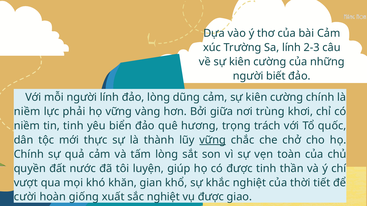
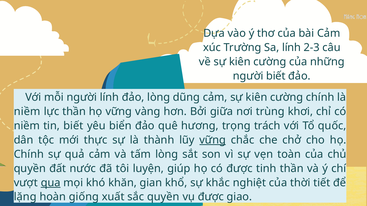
lực phải: phải -> thần
tin tinh: tinh -> biết
qua underline: none -> present
cười: cười -> lặng
sắc nghiệt: nghiệt -> quyền
